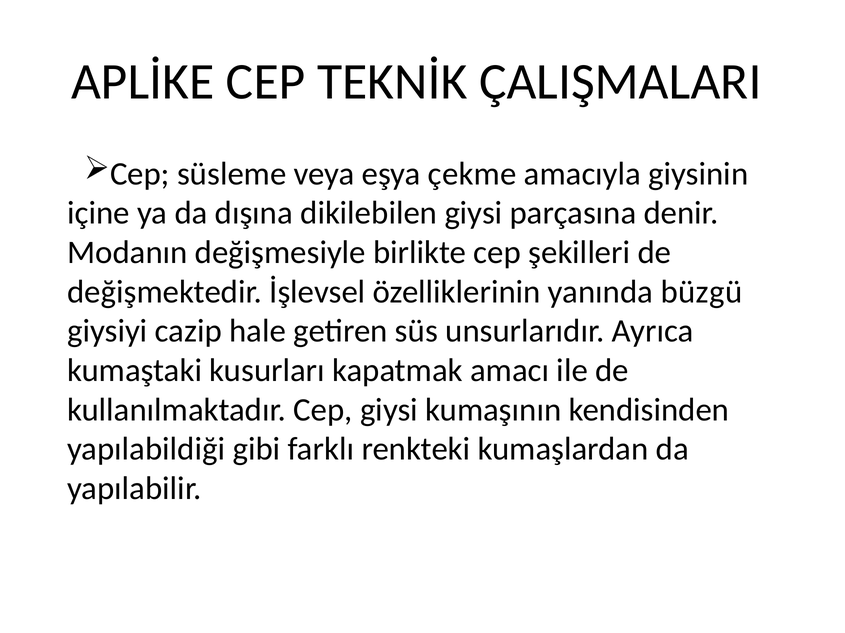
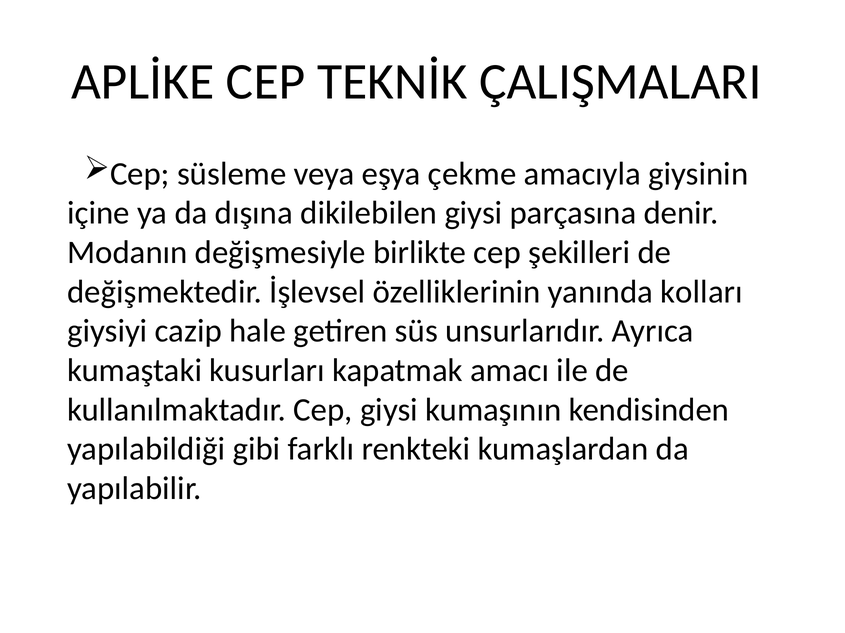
büzgü: büzgü -> kolları
